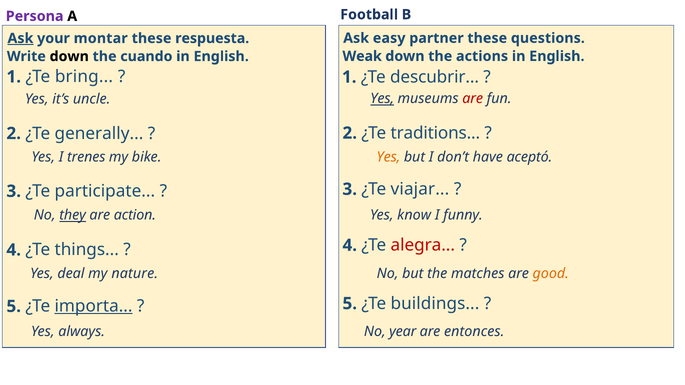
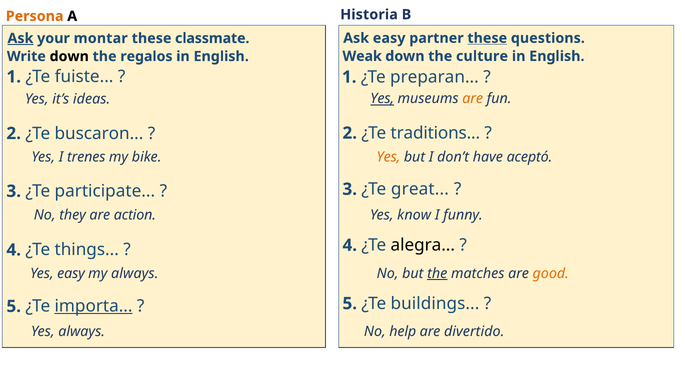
Football: Football -> Historia
Persona colour: purple -> orange
these at (487, 38) underline: none -> present
respuesta: respuesta -> classmate
actions: actions -> culture
cuando: cuando -> regalos
bring: bring -> fuiste
descubrir: descubrir -> preparan
are at (473, 99) colour: red -> orange
uncle: uncle -> ideas
generally: generally -> buscaron
viajar: viajar -> great
they underline: present -> none
alegra colour: red -> black
Yes deal: deal -> easy
my nature: nature -> always
the at (437, 274) underline: none -> present
year: year -> help
entonces: entonces -> divertido
